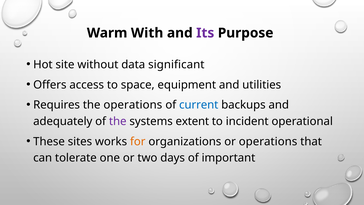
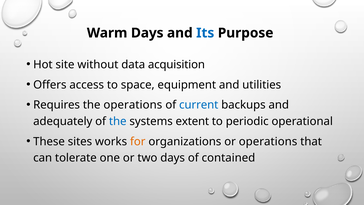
Warm With: With -> Days
Its colour: purple -> blue
significant: significant -> acquisition
the at (118, 121) colour: purple -> blue
incident: incident -> periodic
important: important -> contained
